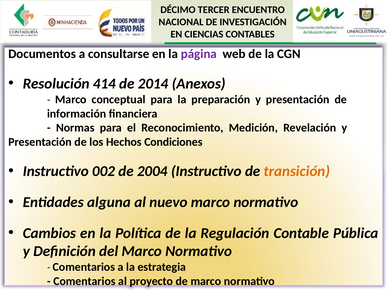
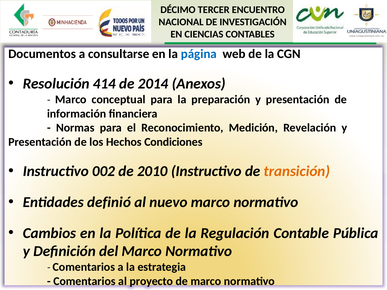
página colour: purple -> blue
2004: 2004 -> 2010
alguna: alguna -> definió
